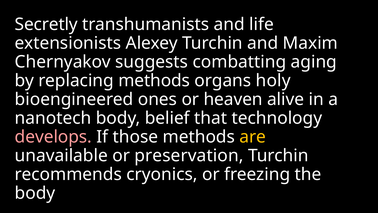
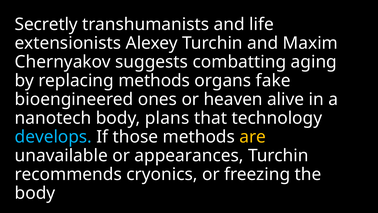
holy: holy -> fake
belief: belief -> plans
develops colour: pink -> light blue
preservation: preservation -> appearances
